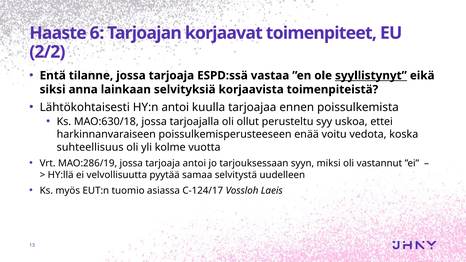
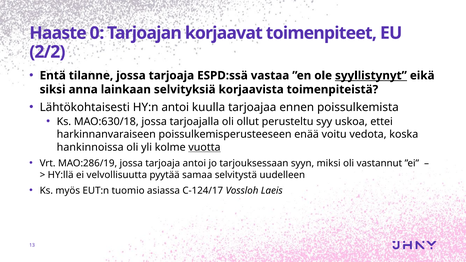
6: 6 -> 0
suhteellisuus: suhteellisuus -> hankinnoissa
vuotta underline: none -> present
